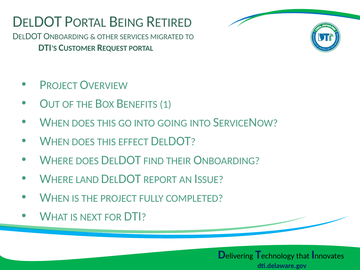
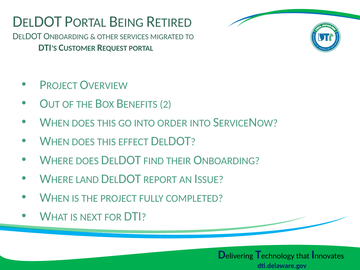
1: 1 -> 2
GOING: GOING -> ORDER
